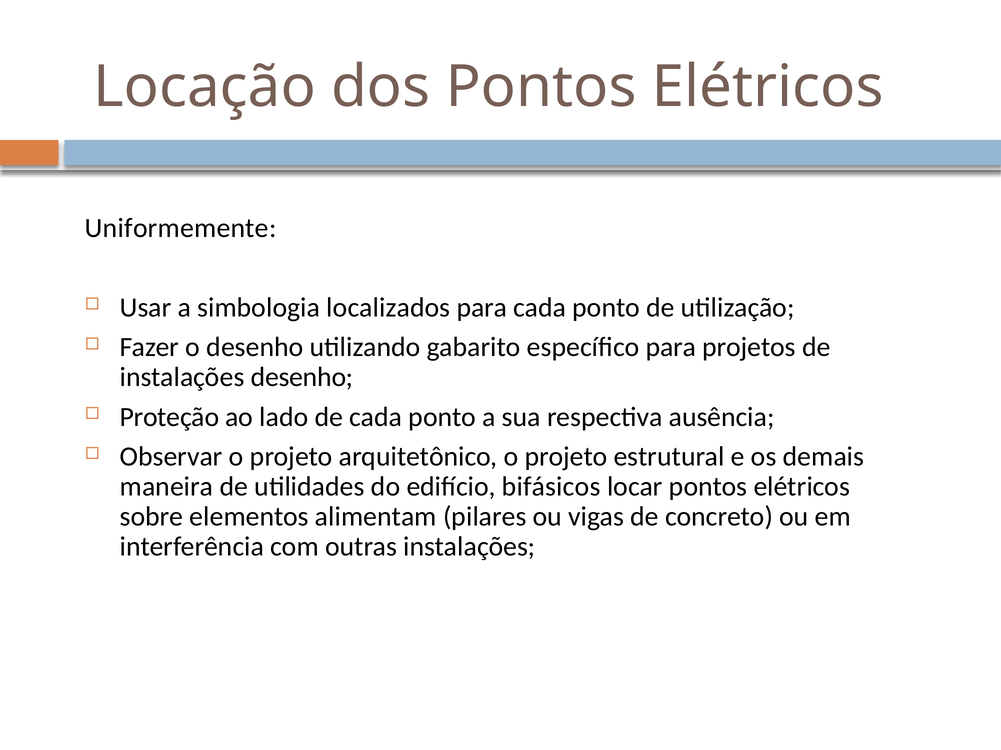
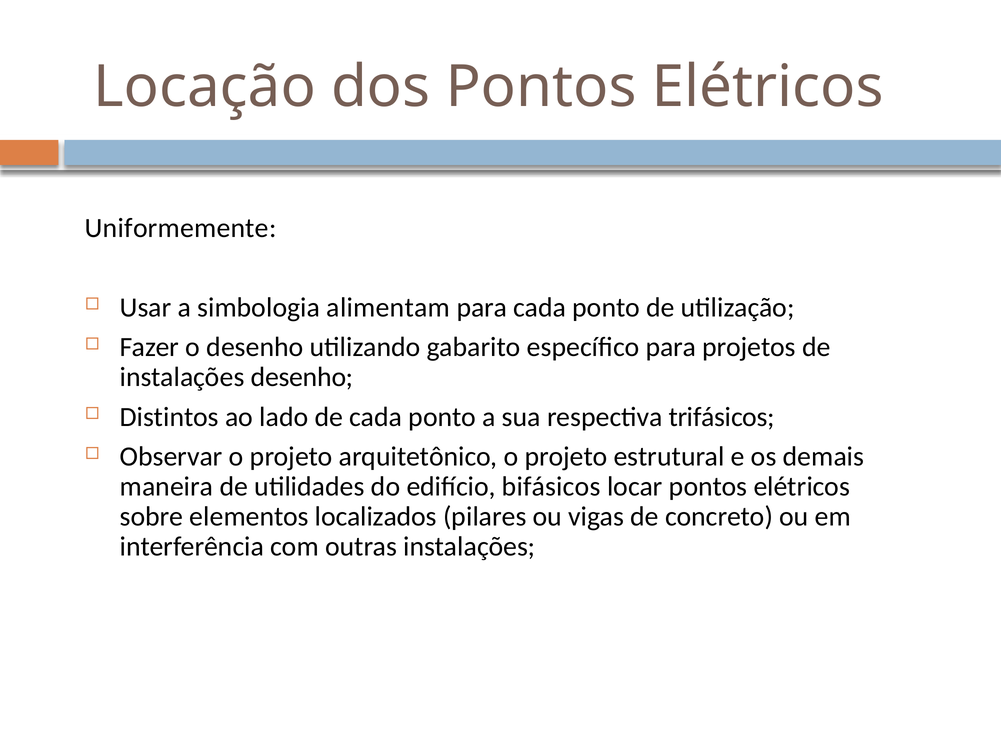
localizados: localizados -> alimentam
Proteção: Proteção -> Distintos
ausência: ausência -> trifásicos
alimentam: alimentam -> localizados
